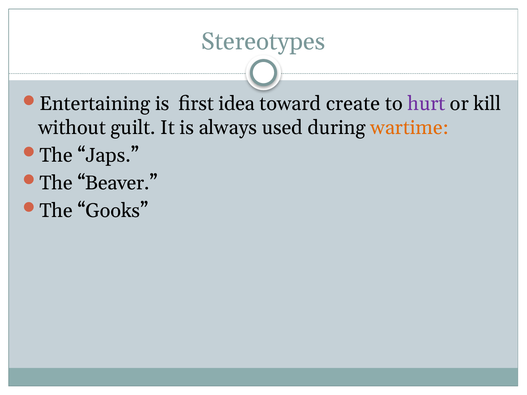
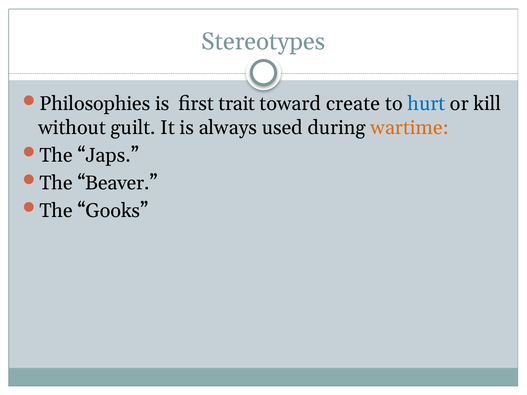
Entertaining: Entertaining -> Philosophies
idea: idea -> trait
hurt colour: purple -> blue
